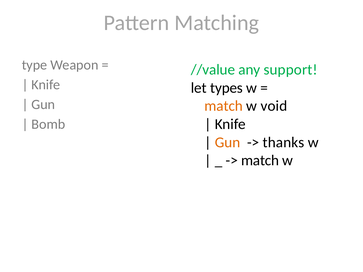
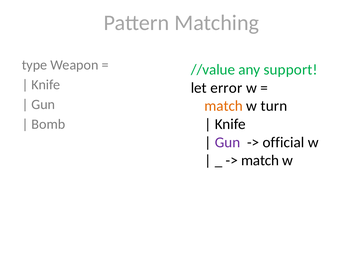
types: types -> error
void: void -> turn
Gun at (228, 142) colour: orange -> purple
thanks: thanks -> official
